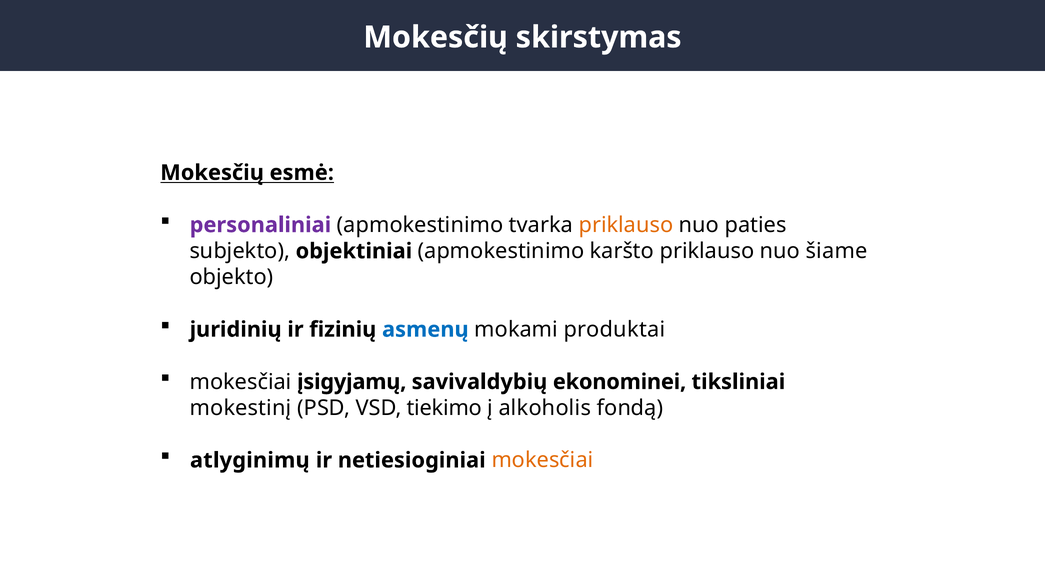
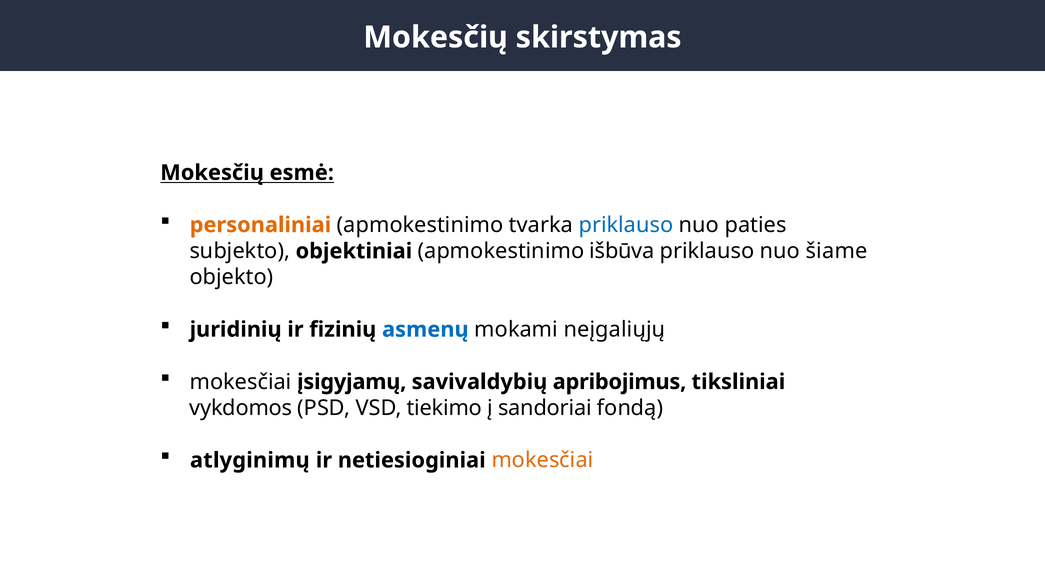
personaliniai colour: purple -> orange
priklauso at (626, 225) colour: orange -> blue
karšto: karšto -> išbūva
produktai: produktai -> neįgaliųjų
ekonominei: ekonominei -> apribojimus
mokestinį: mokestinį -> vykdomos
alkoholis: alkoholis -> sandoriai
